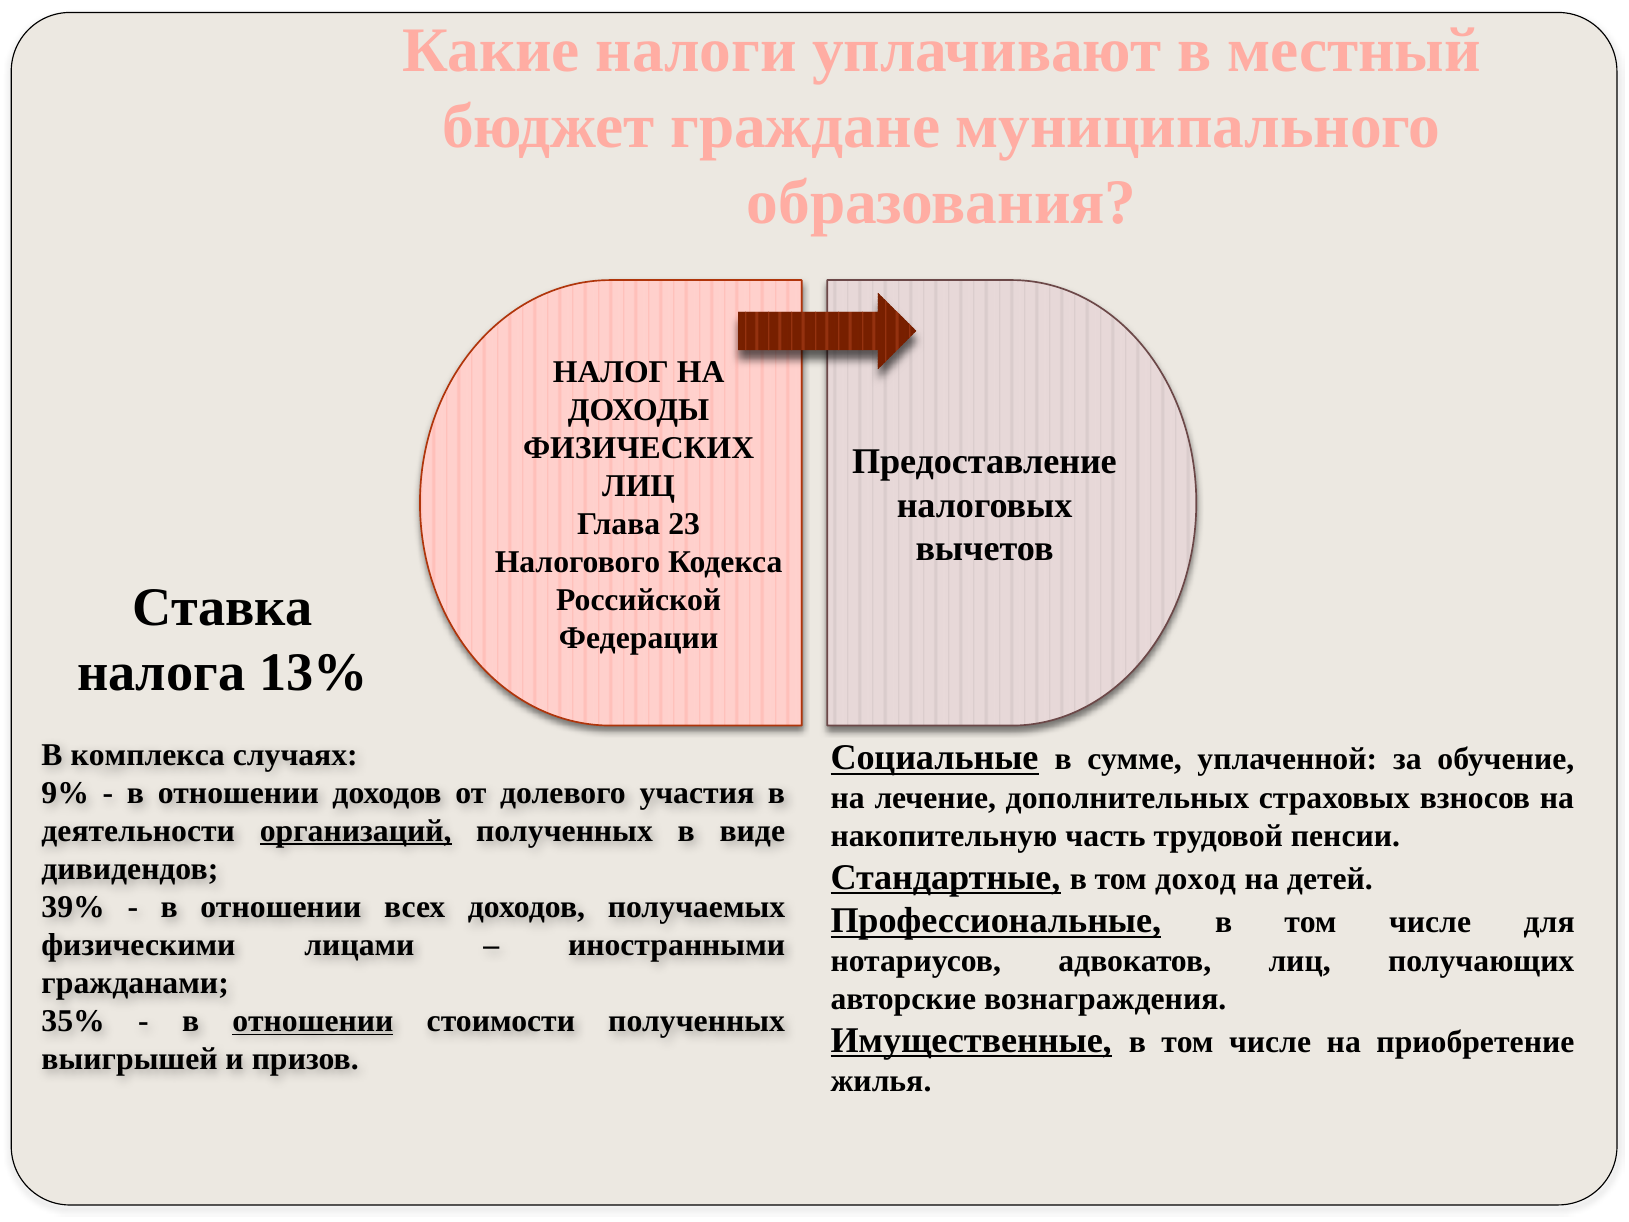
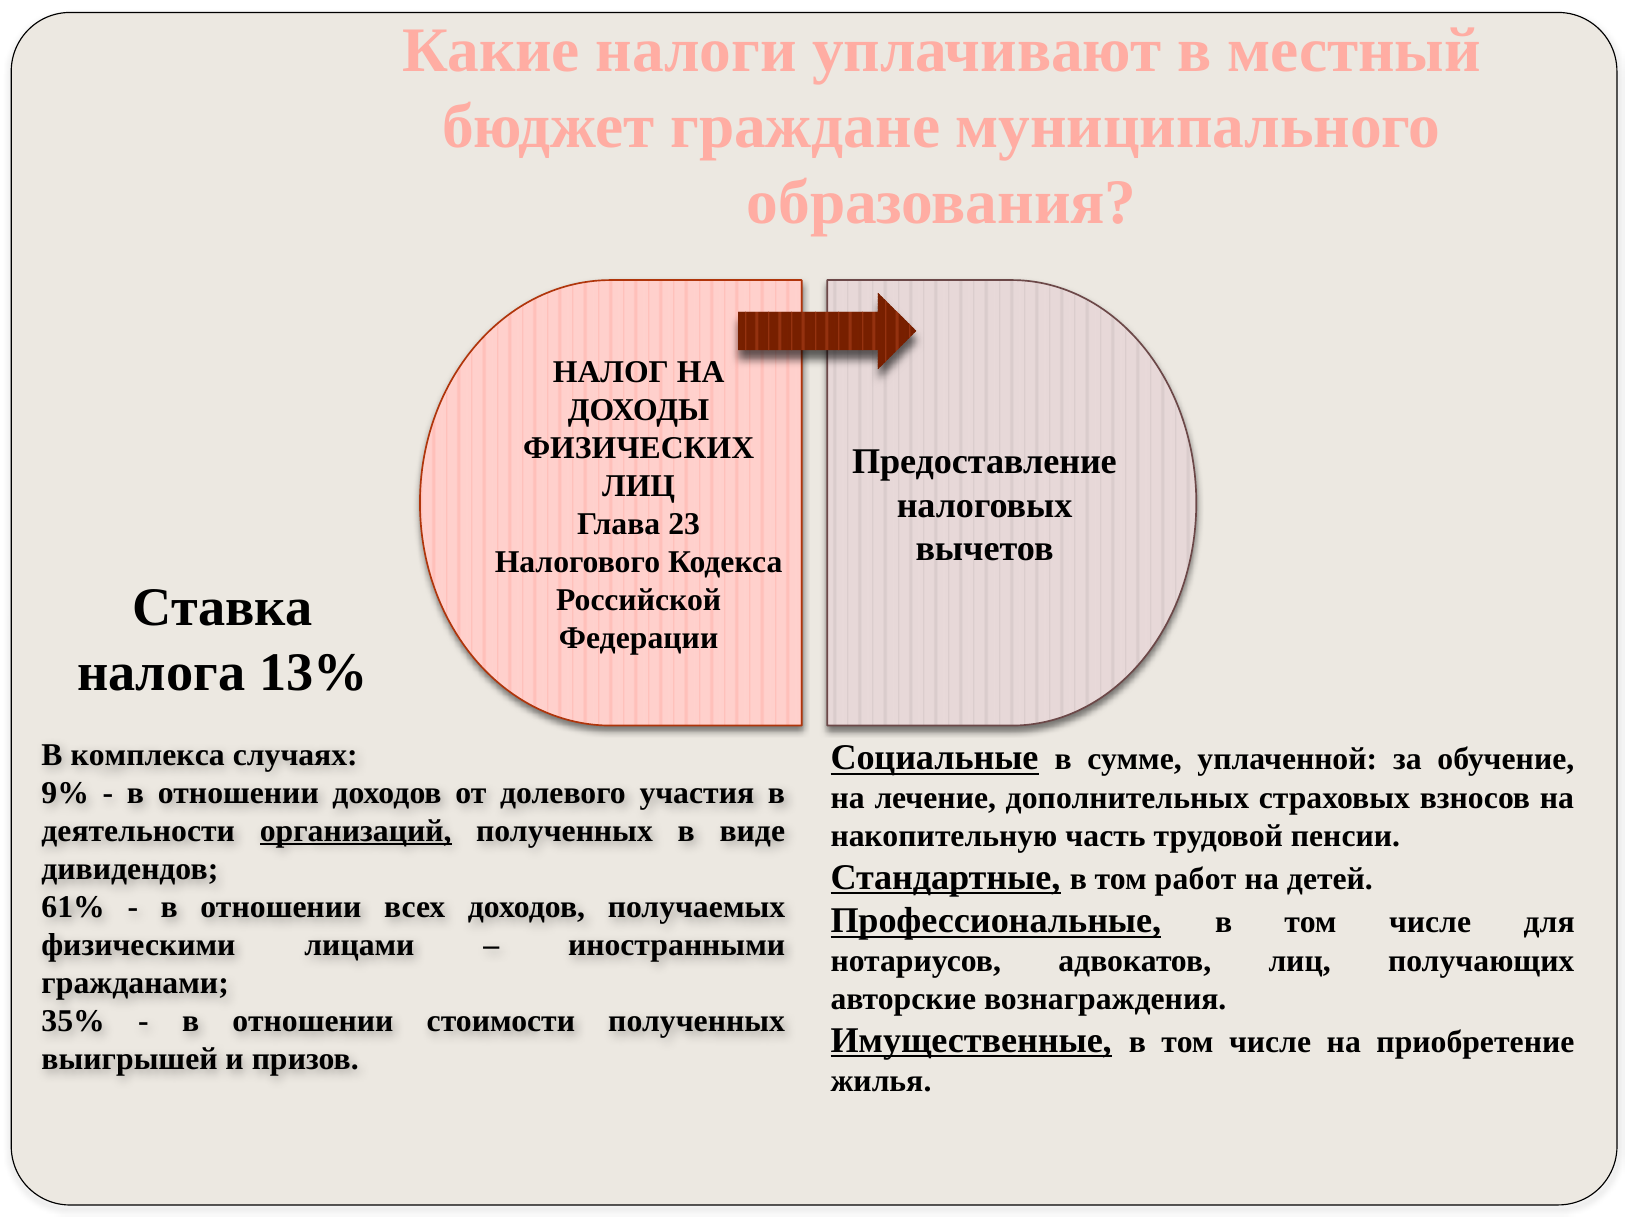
доход: доход -> работ
39%: 39% -> 61%
отношении at (313, 1021) underline: present -> none
